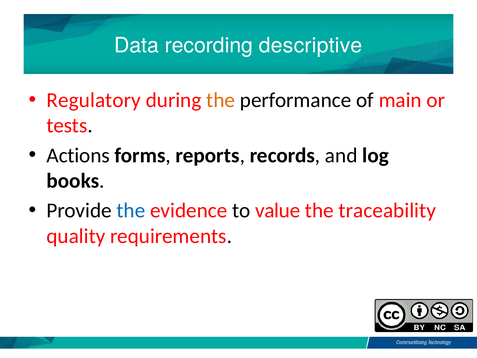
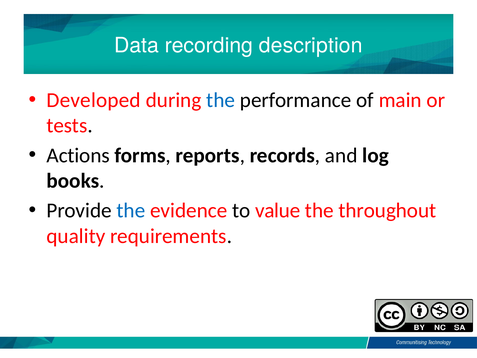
descriptive: descriptive -> description
Regulatory: Regulatory -> Developed
the at (221, 100) colour: orange -> blue
traceability: traceability -> throughout
